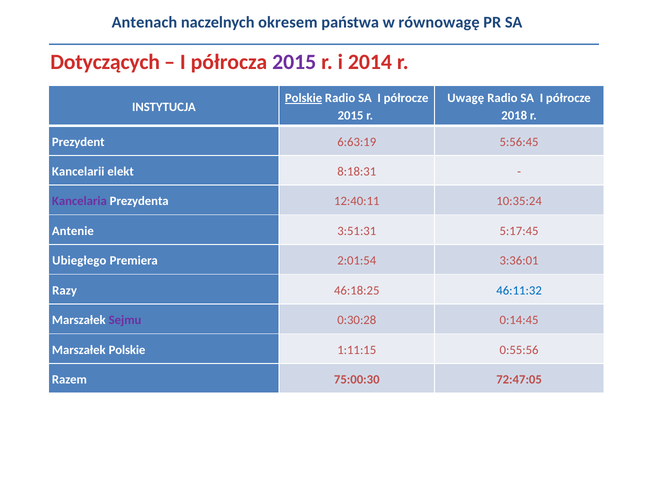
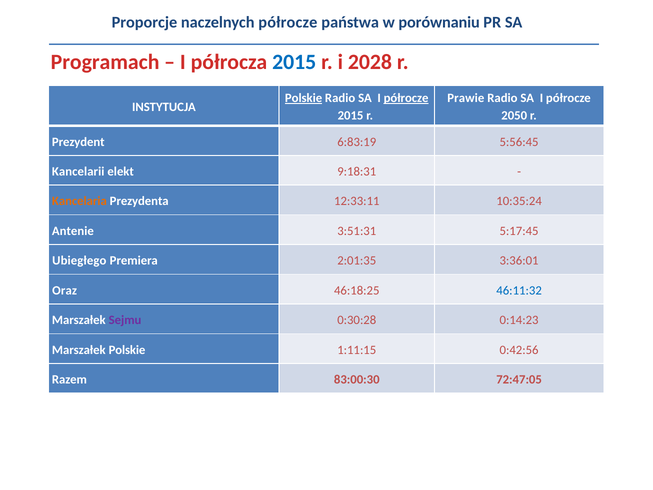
Antenach: Antenach -> Proporcje
naczelnych okresem: okresem -> półrocze
równowagę: równowagę -> porównaniu
Dotyczących: Dotyczących -> Programach
2015 at (294, 62) colour: purple -> blue
2014: 2014 -> 2028
półrocze at (406, 98) underline: none -> present
Uwagę: Uwagę -> Prawie
2018: 2018 -> 2050
6:63:19: 6:63:19 -> 6:83:19
8:18:31: 8:18:31 -> 9:18:31
Kancelaria colour: purple -> orange
12:40:11: 12:40:11 -> 12:33:11
2:01:54: 2:01:54 -> 2:01:35
Razy: Razy -> Oraz
0:14:45: 0:14:45 -> 0:14:23
0:55:56: 0:55:56 -> 0:42:56
75:00:30: 75:00:30 -> 83:00:30
